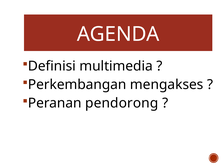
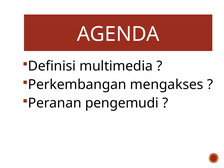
pendorong: pendorong -> pengemudi
